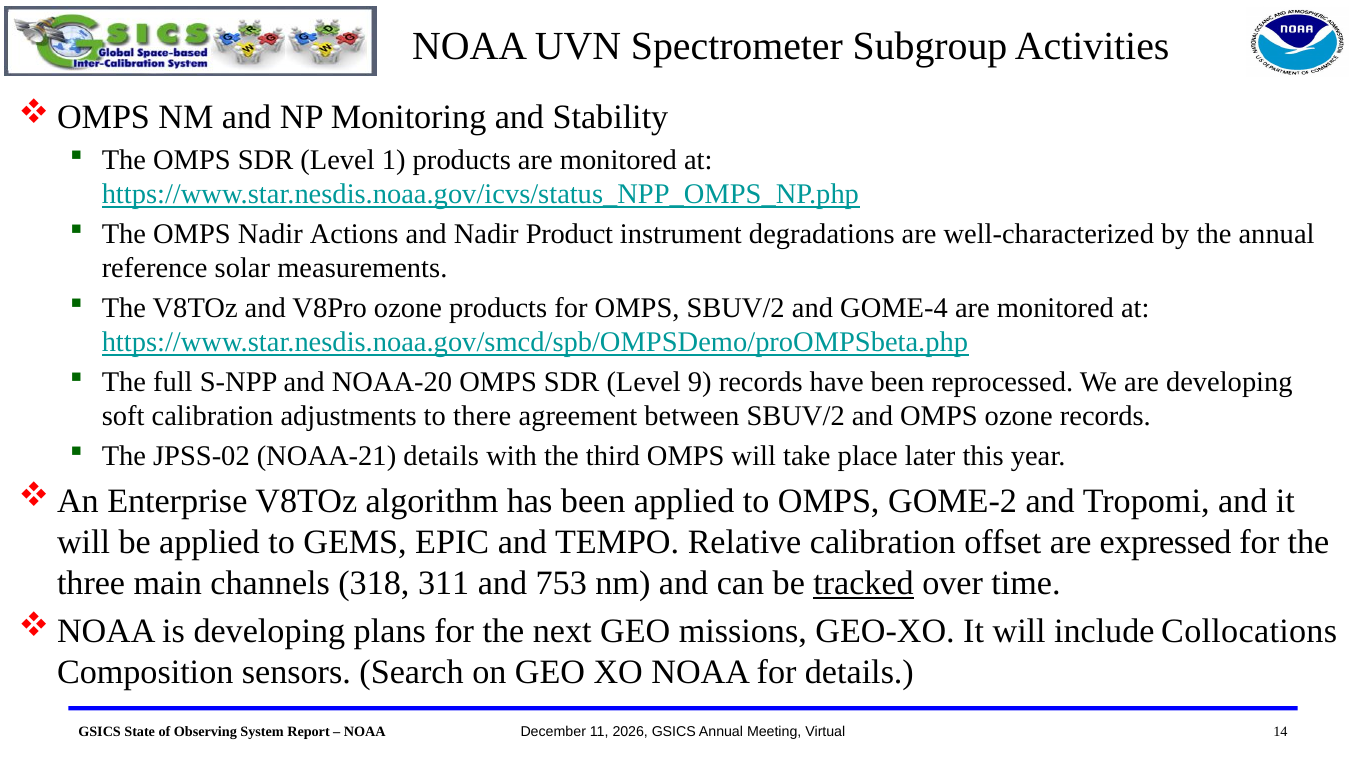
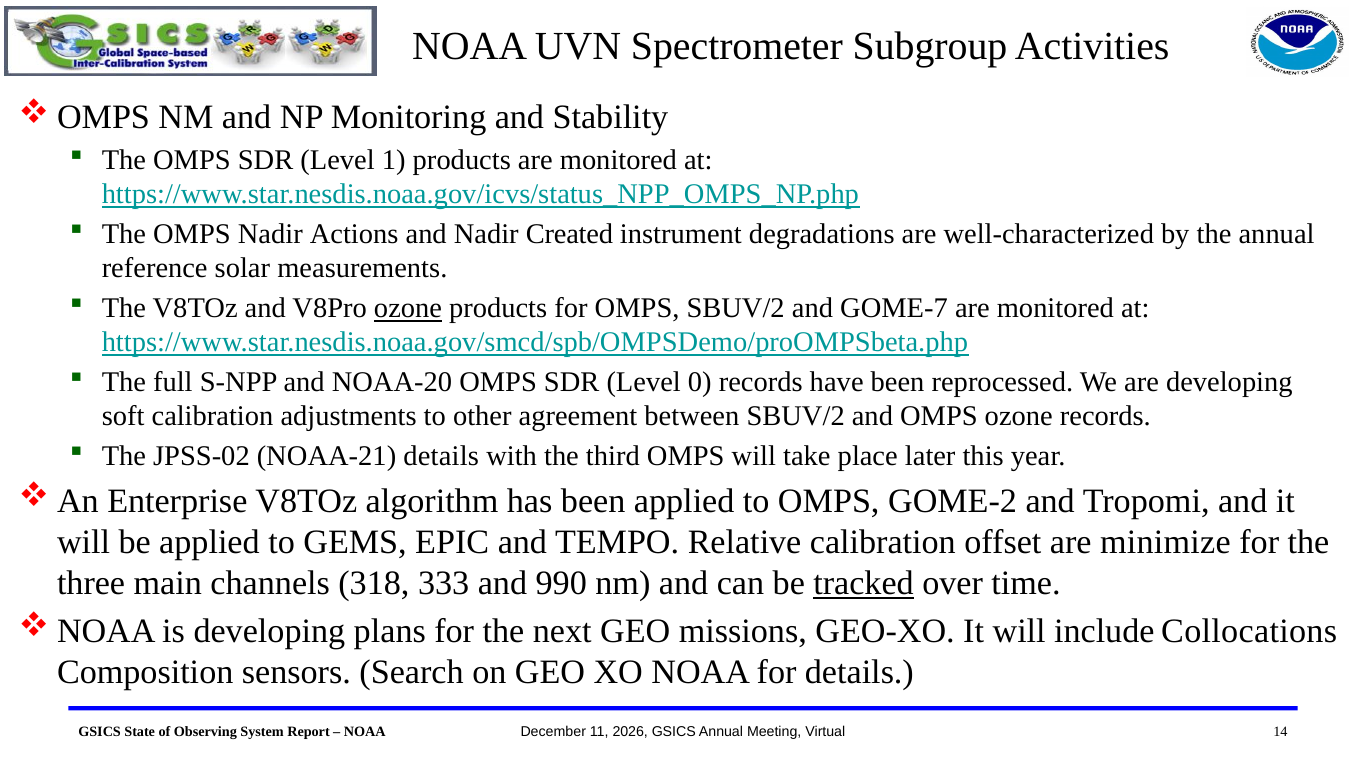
Product: Product -> Created
ozone at (408, 309) underline: none -> present
GOME-4: GOME-4 -> GOME-7
9: 9 -> 0
there: there -> other
expressed: expressed -> minimize
311: 311 -> 333
753: 753 -> 990
